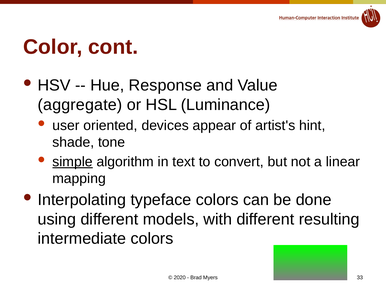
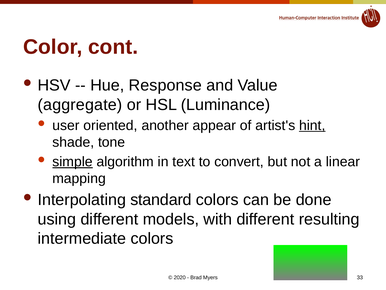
devices: devices -> another
hint underline: none -> present
typeface: typeface -> standard
